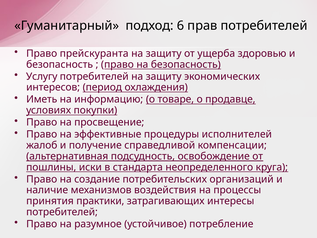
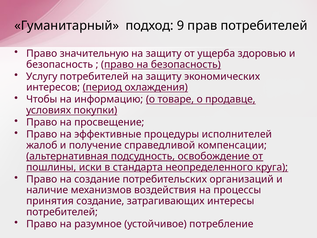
6: 6 -> 9
прейскуранта: прейскуранта -> значительную
Иметь: Иметь -> Чтобы
принятия практики: практики -> создание
